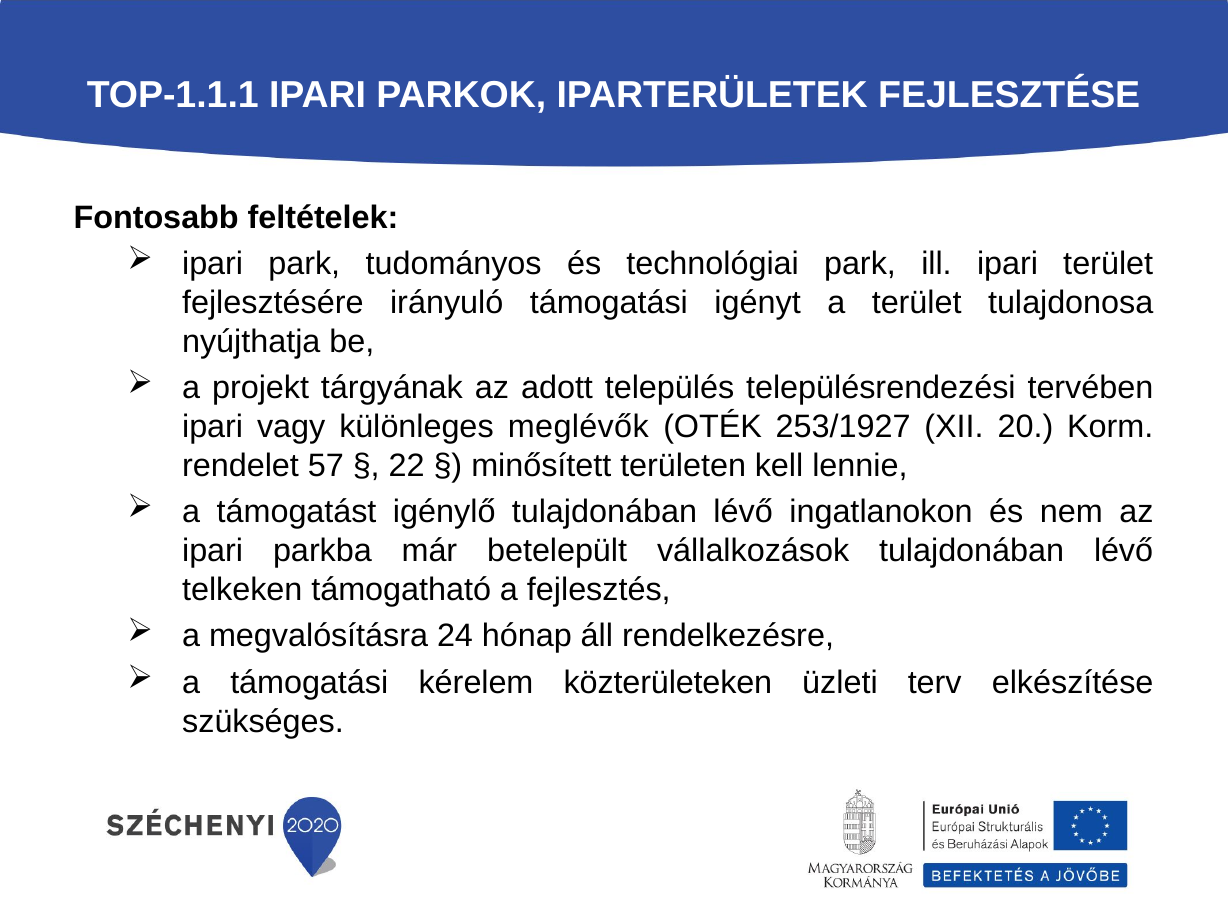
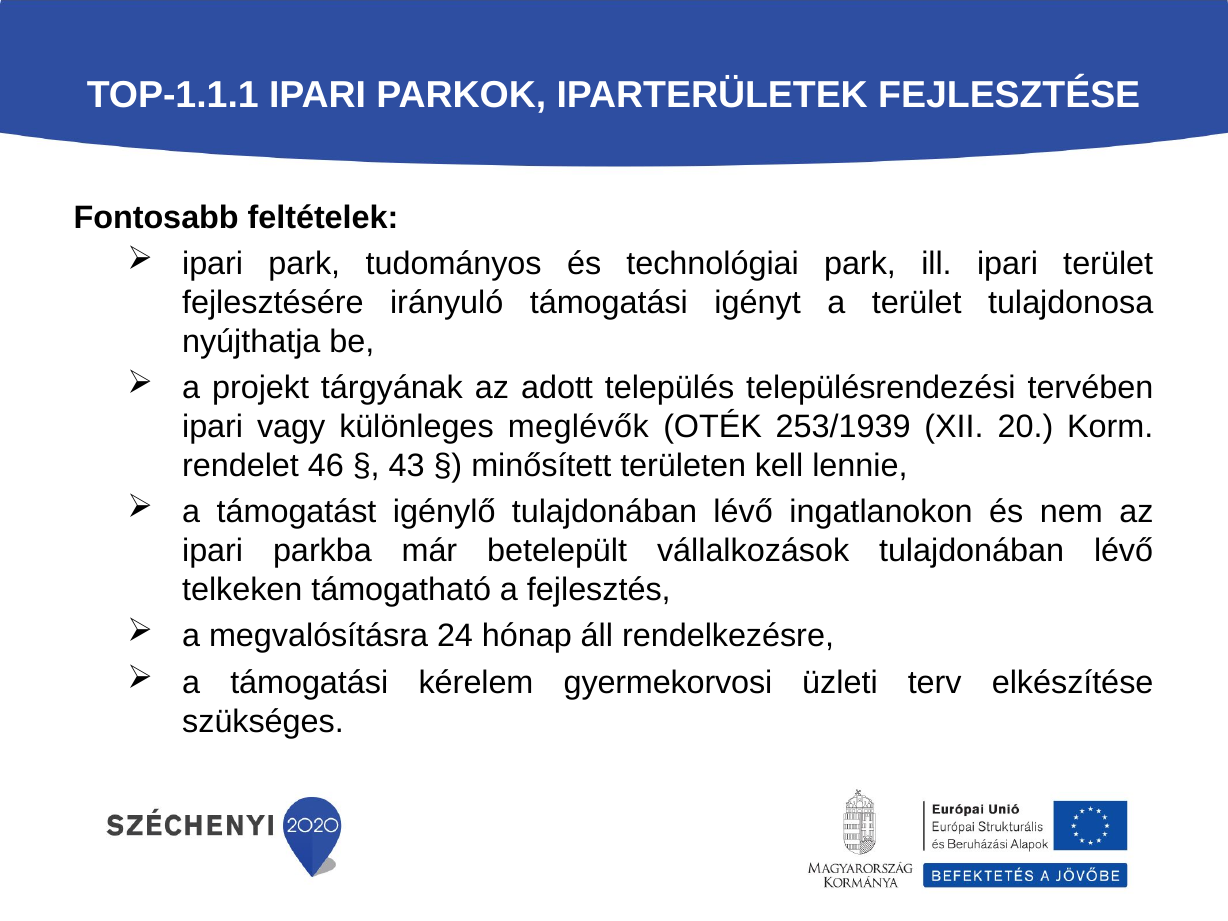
253/1927: 253/1927 -> 253/1939
57: 57 -> 46
22: 22 -> 43
közterületeken: közterületeken -> gyermekorvosi
